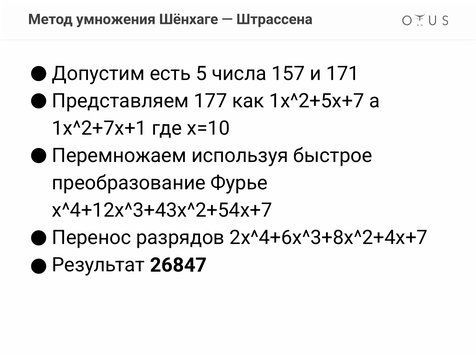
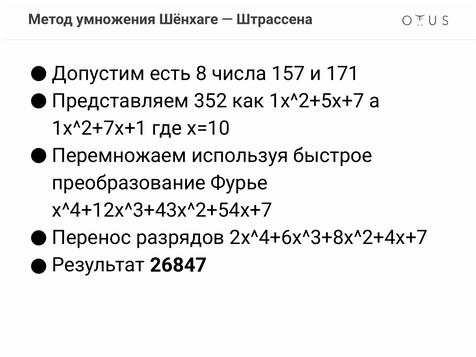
5: 5 -> 8
177: 177 -> 352
